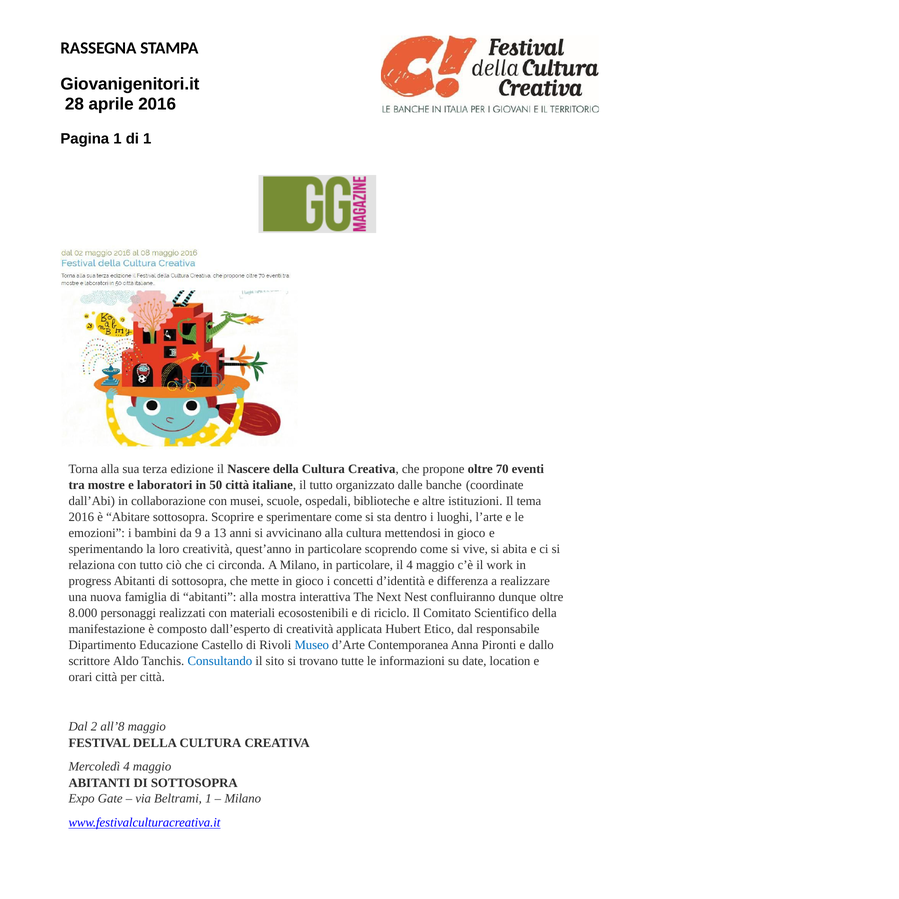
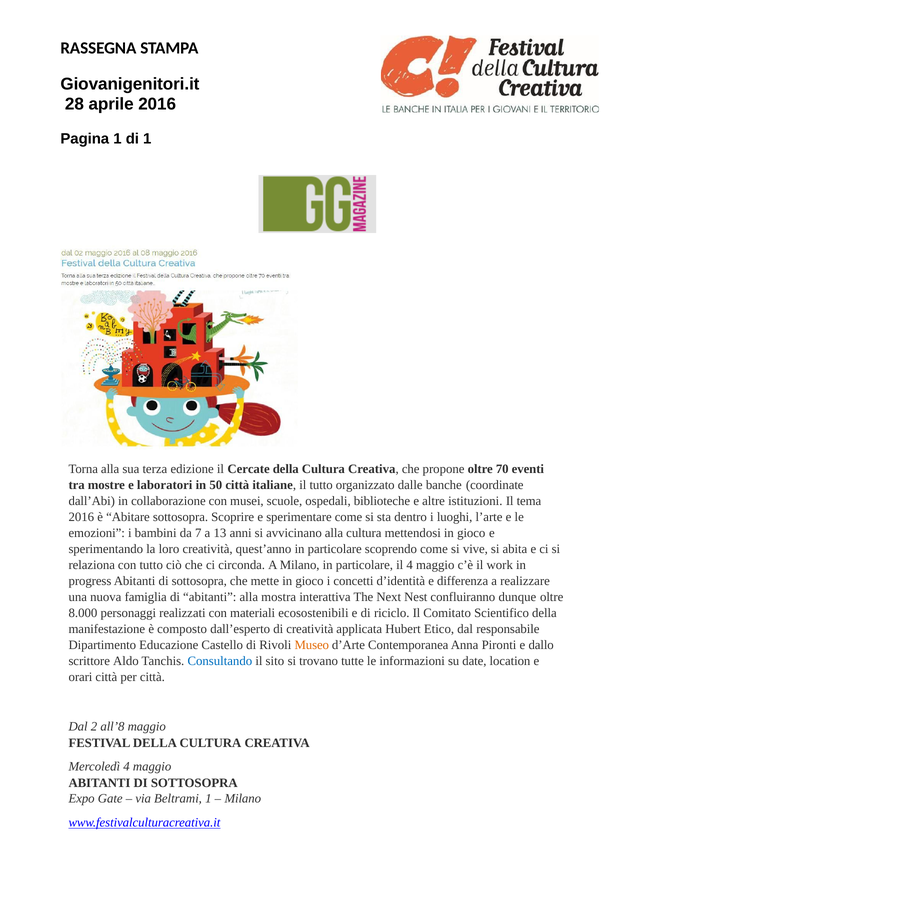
Nascere: Nascere -> Cercate
9: 9 -> 7
Museo colour: blue -> orange
